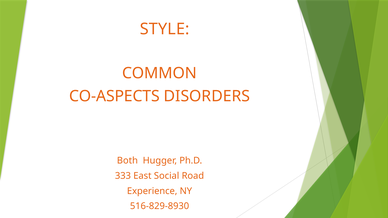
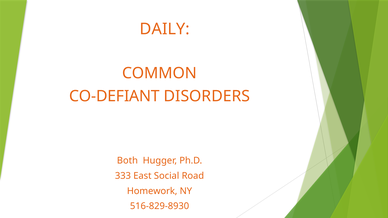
STYLE: STYLE -> DAILY
CO-ASPECTS: CO-ASPECTS -> CO-DEFIANT
Experience: Experience -> Homework
